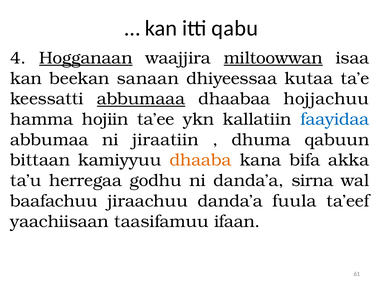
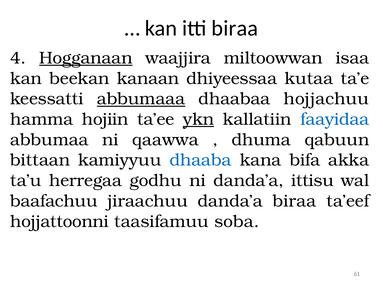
itti qabu: qabu -> biraa
miltoowwan underline: present -> none
sanaan: sanaan -> kanaan
ykn underline: none -> present
jiraatiin: jiraatiin -> qaawwa
dhaaba colour: orange -> blue
sirna: sirna -> ittisu
danda’a fuula: fuula -> biraa
yaachiisaan: yaachiisaan -> hojjattoonni
ifaan: ifaan -> soba
